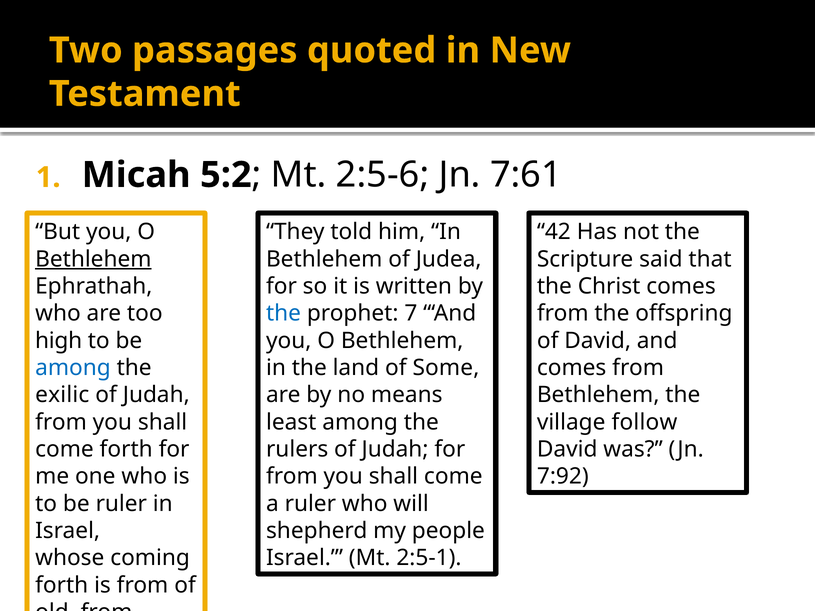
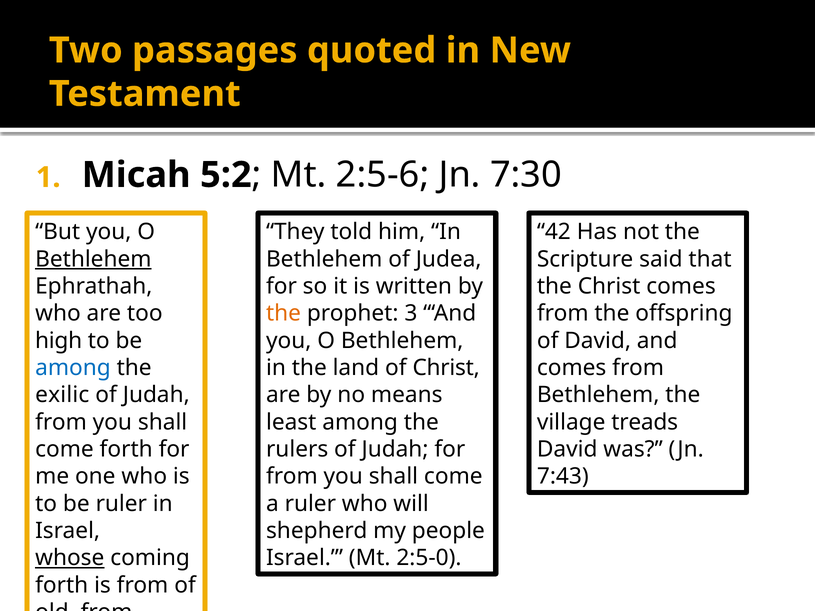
7:61: 7:61 -> 7:30
the at (284, 314) colour: blue -> orange
7: 7 -> 3
of Some: Some -> Christ
follow: follow -> treads
7:92: 7:92 -> 7:43
whose underline: none -> present
2:5-1: 2:5-1 -> 2:5-0
